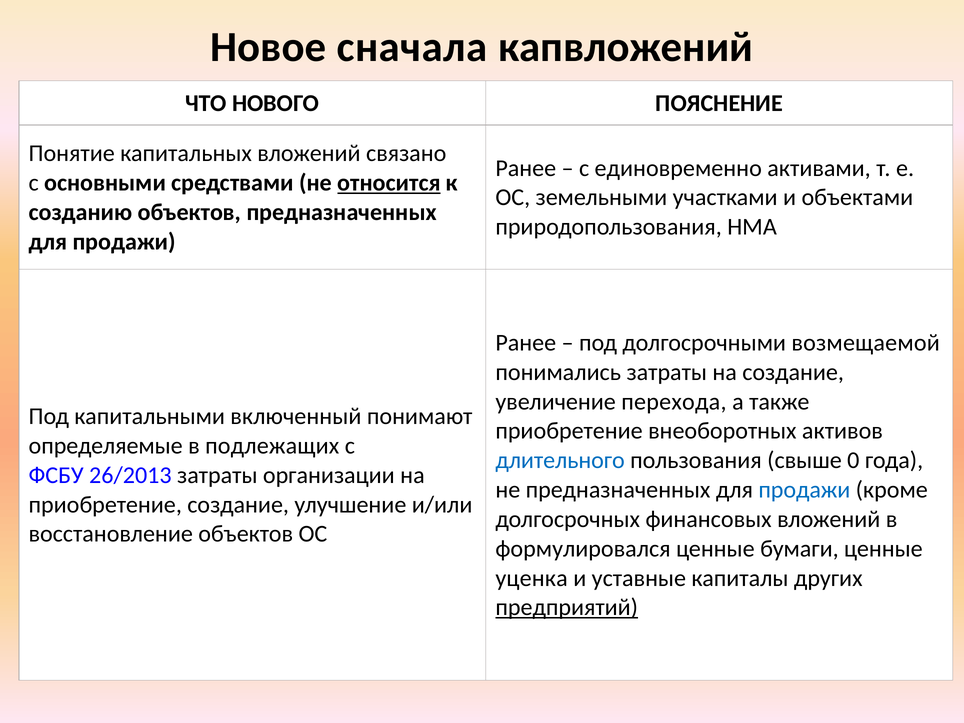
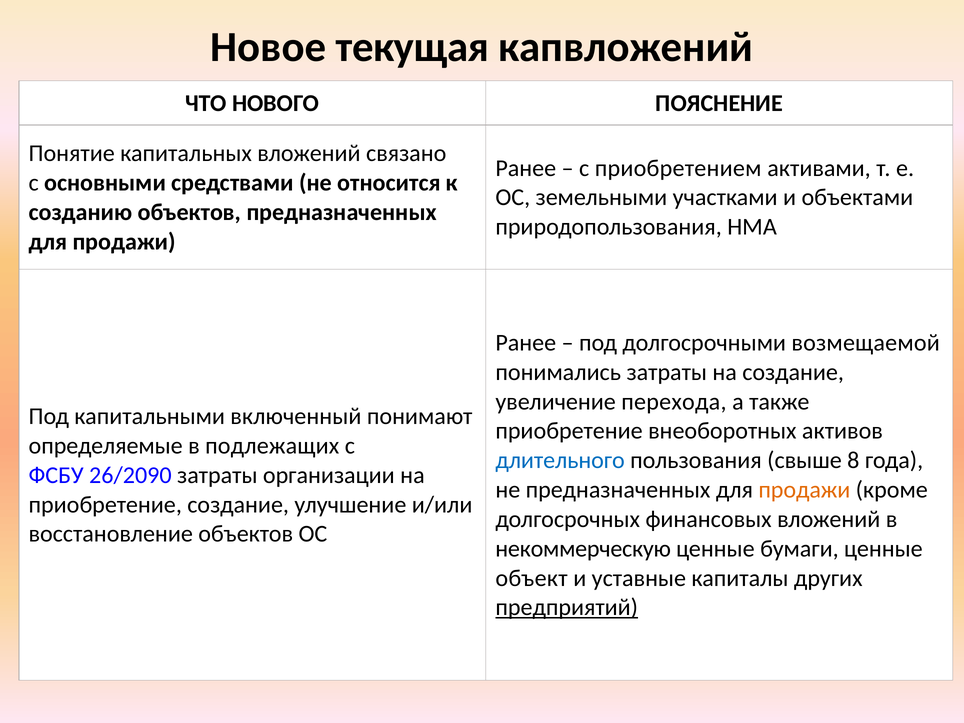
сначала: сначала -> текущая
единовременно: единовременно -> приобретением
относится underline: present -> none
0: 0 -> 8
26/2013: 26/2013 -> 26/2090
продажи at (804, 490) colour: blue -> orange
формулировался: формулировался -> некоммерческую
уценка: уценка -> объект
